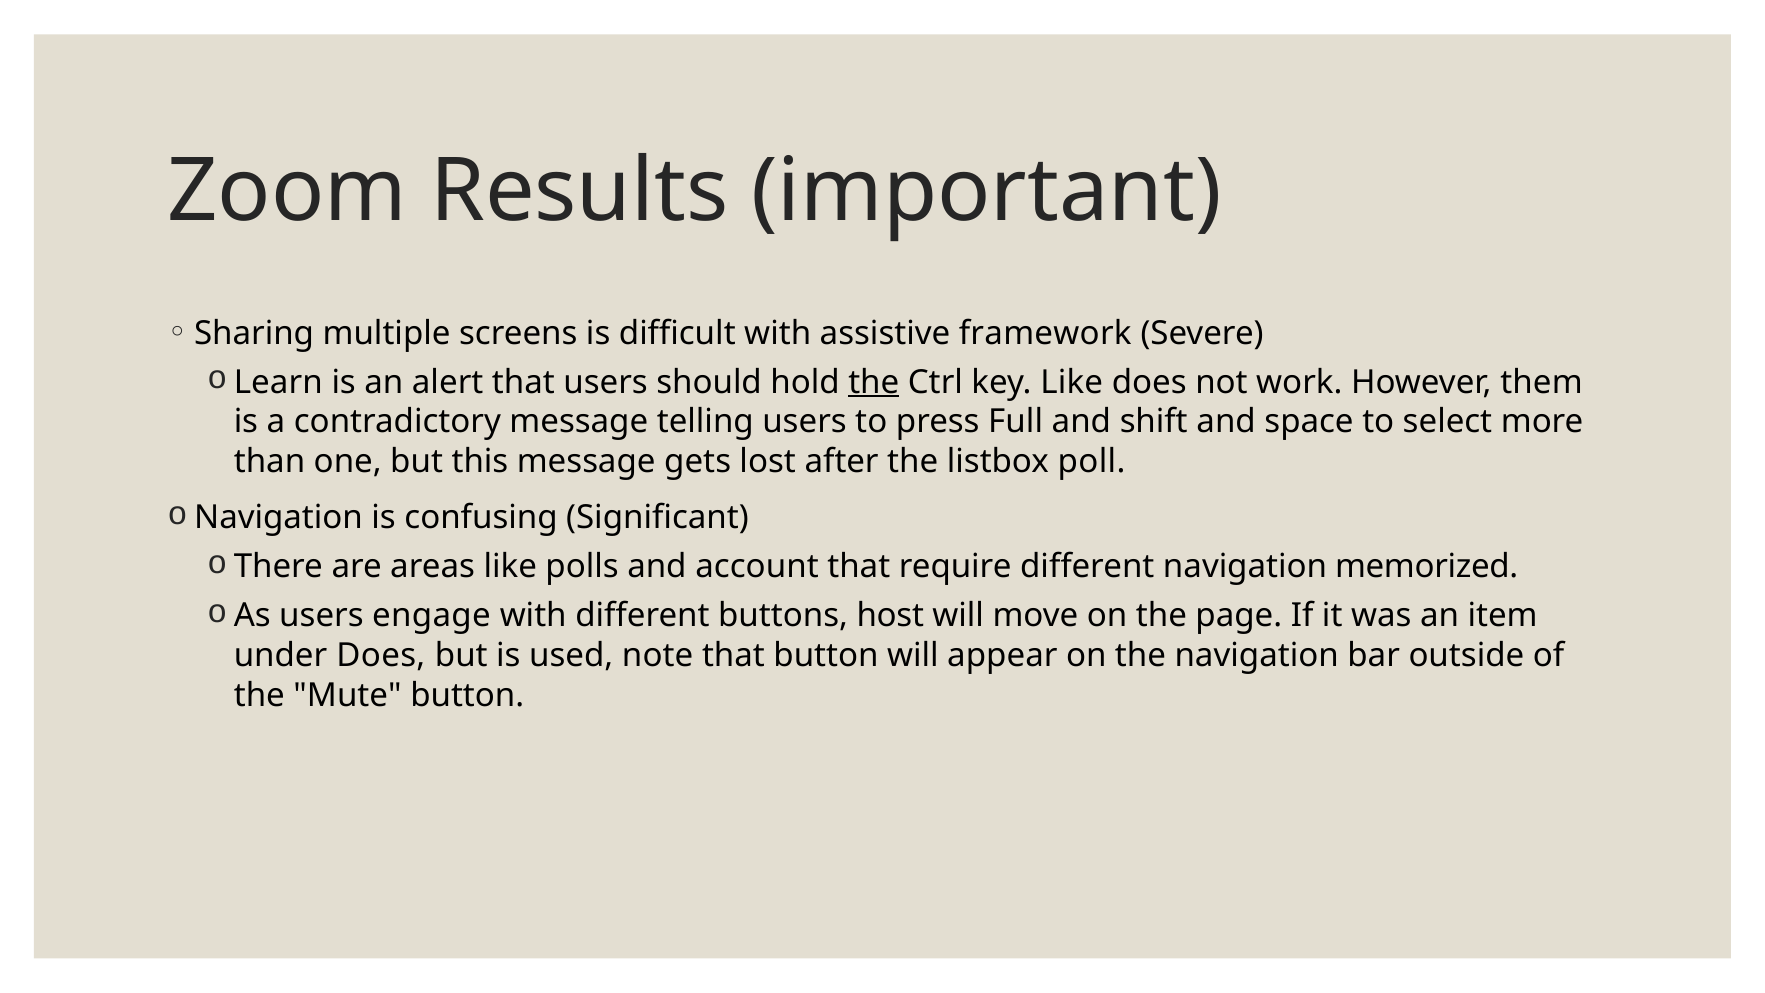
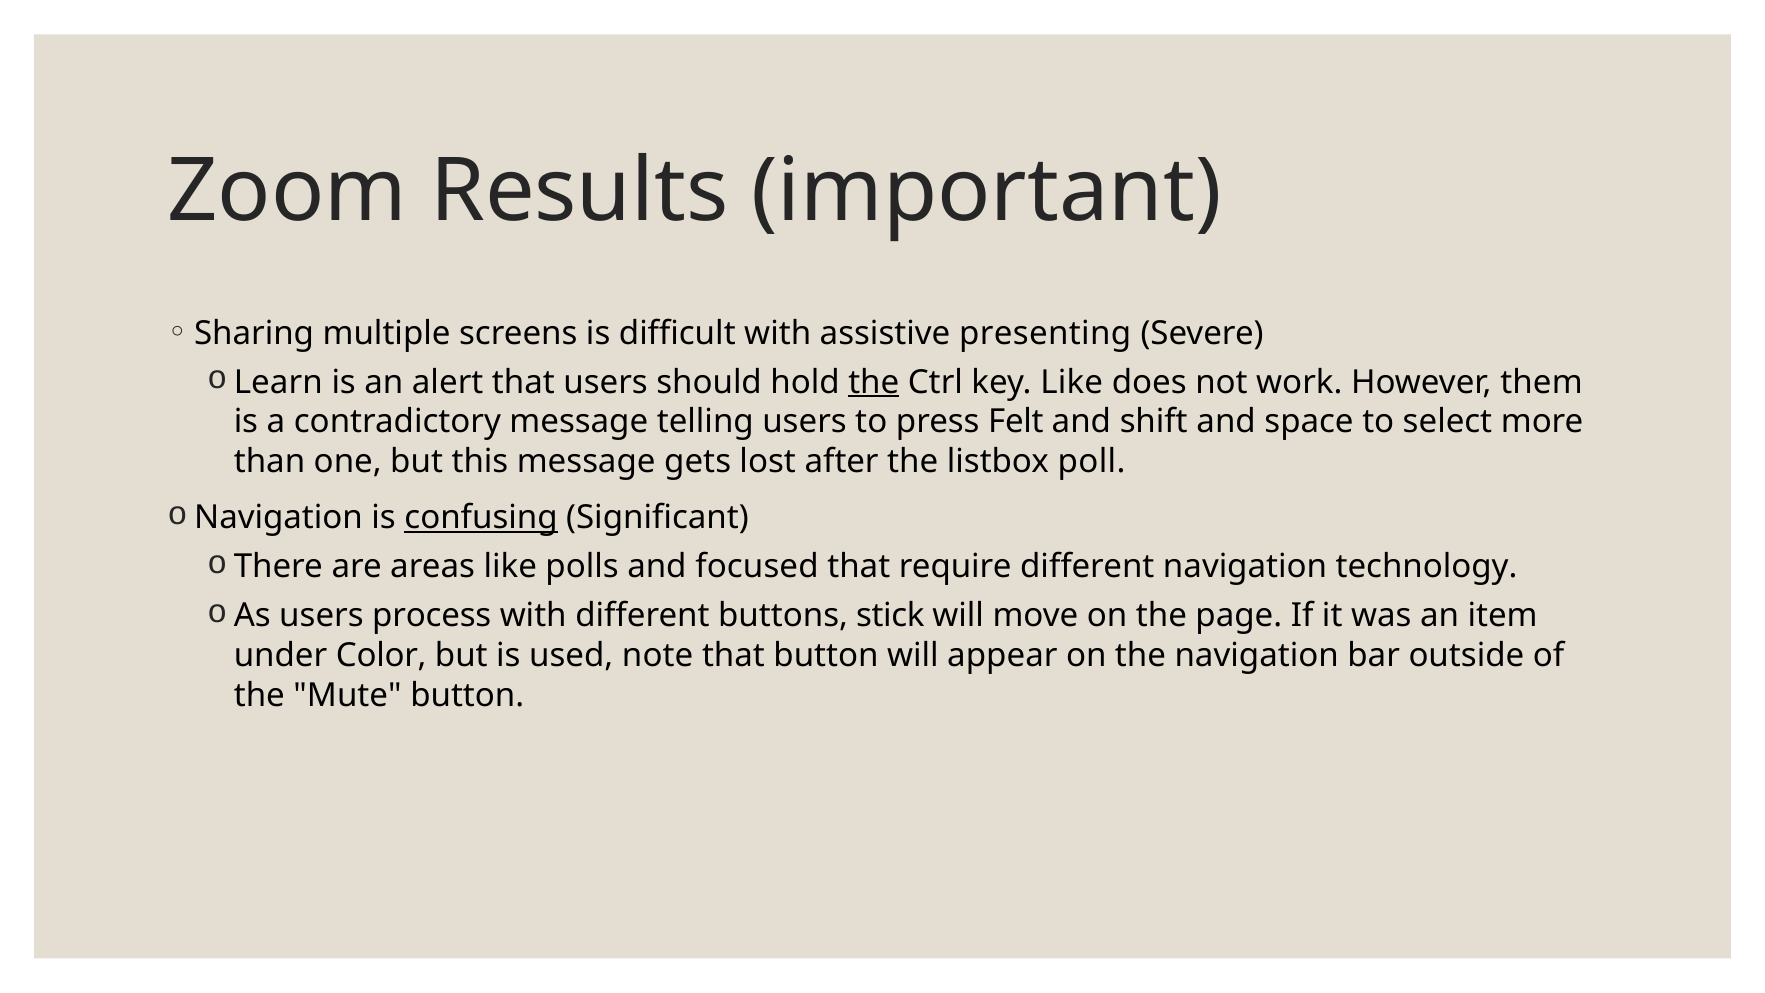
framework: framework -> presenting
Full: Full -> Felt
confusing underline: none -> present
account: account -> focused
memorized: memorized -> technology
engage: engage -> process
host: host -> stick
under Does: Does -> Color
